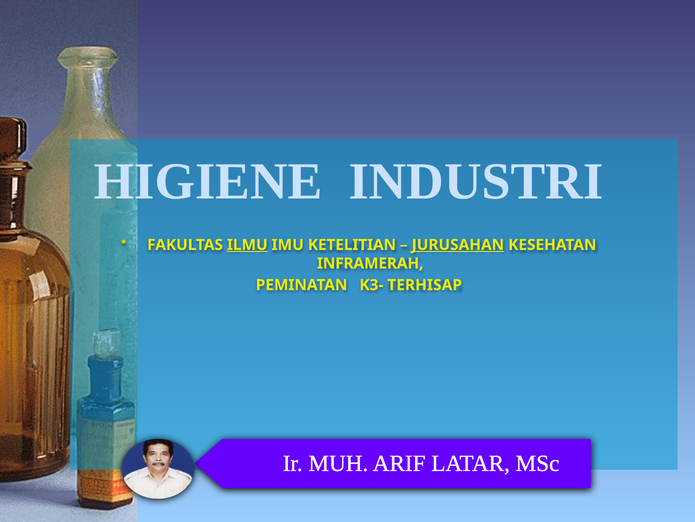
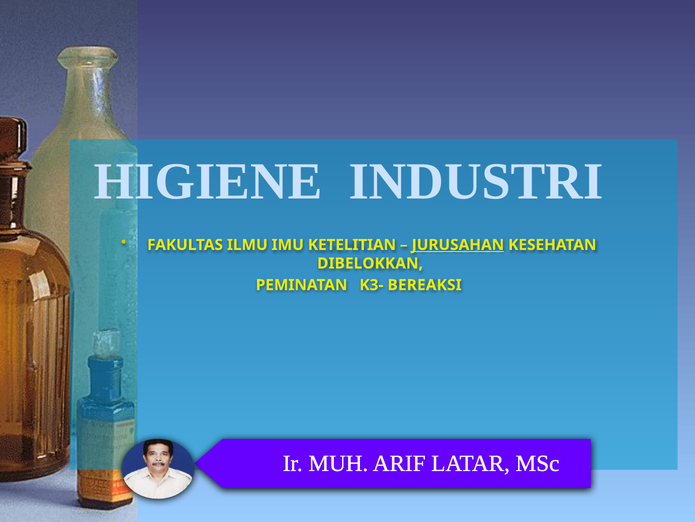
ILMU underline: present -> none
INFRAMERAH: INFRAMERAH -> DIBELOKKAN
TERHISAP: TERHISAP -> BEREAKSI
